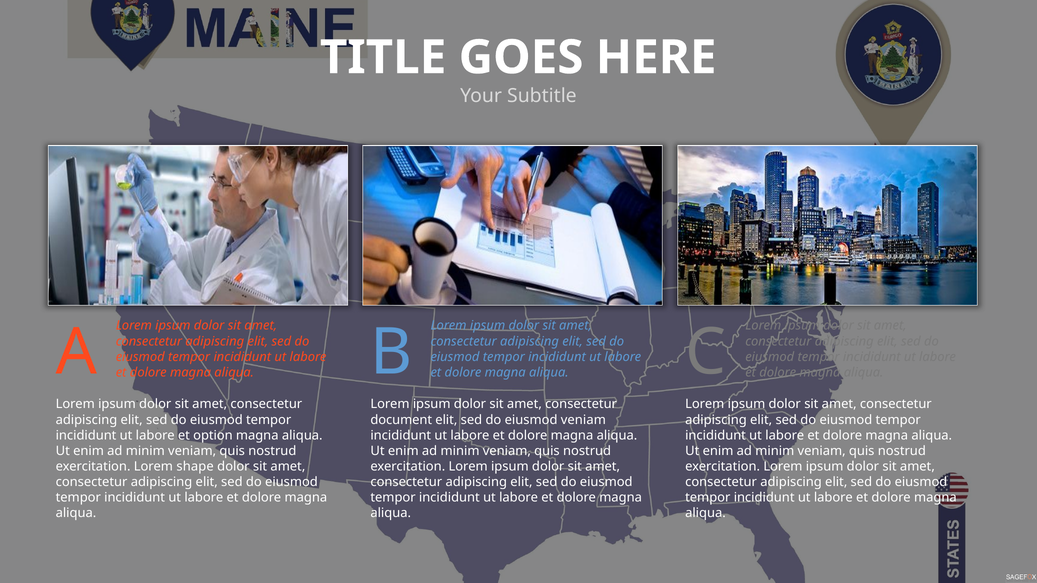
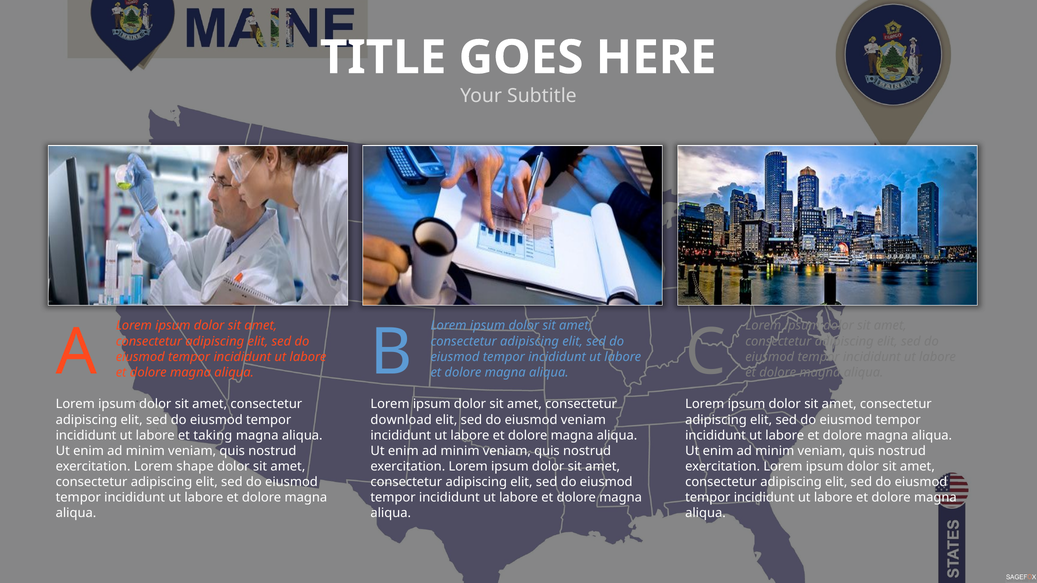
document: document -> download
option: option -> taking
